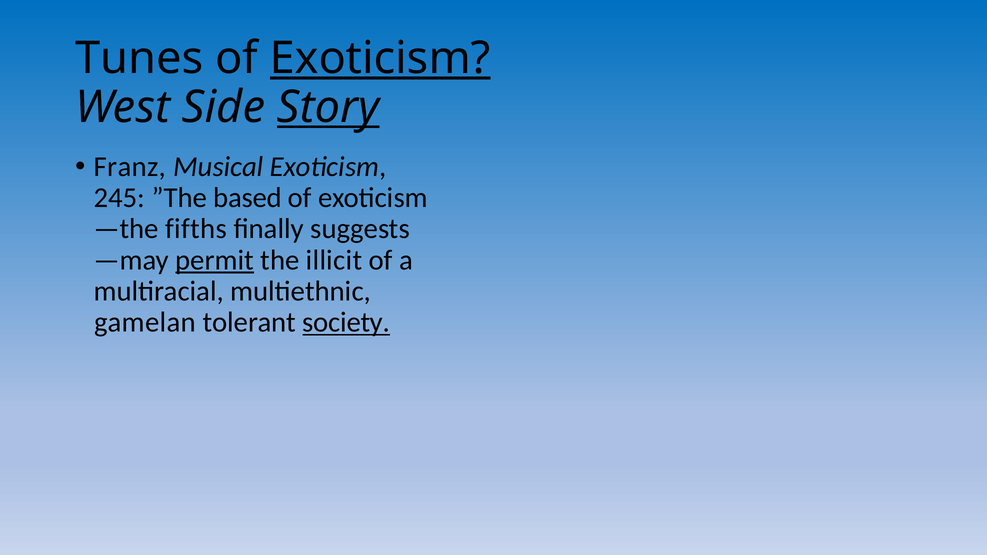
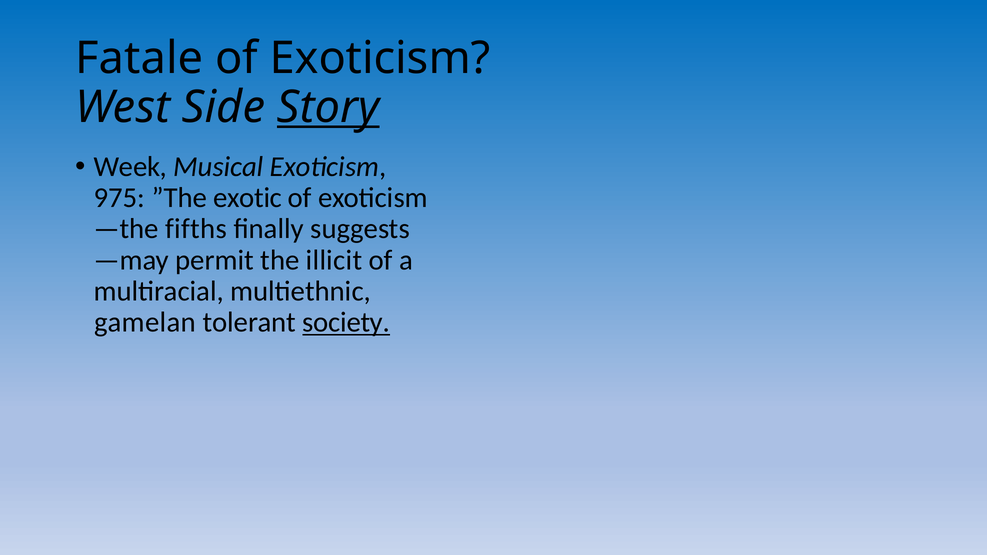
Tunes: Tunes -> Fatale
Exoticism at (380, 58) underline: present -> none
Franz: Franz -> Week
245: 245 -> 975
based: based -> exotic
permit underline: present -> none
